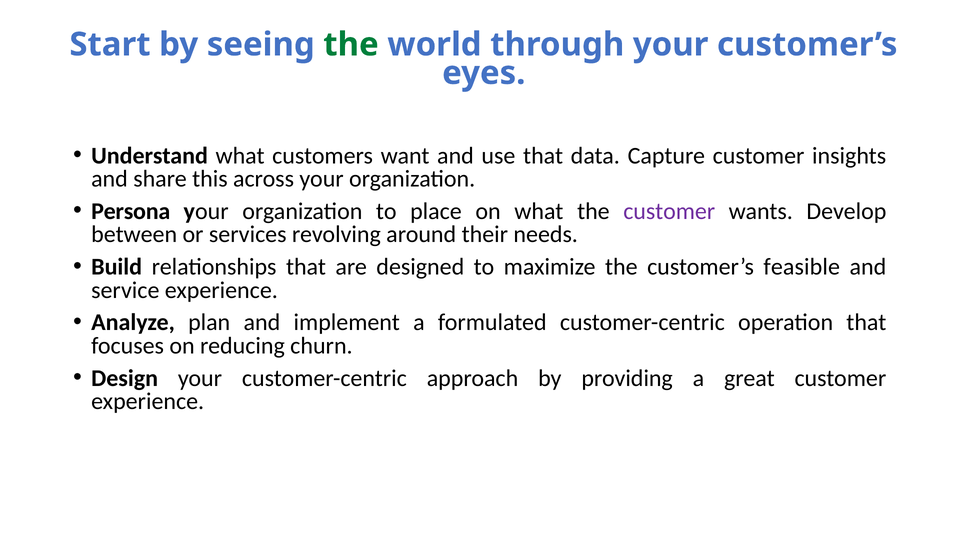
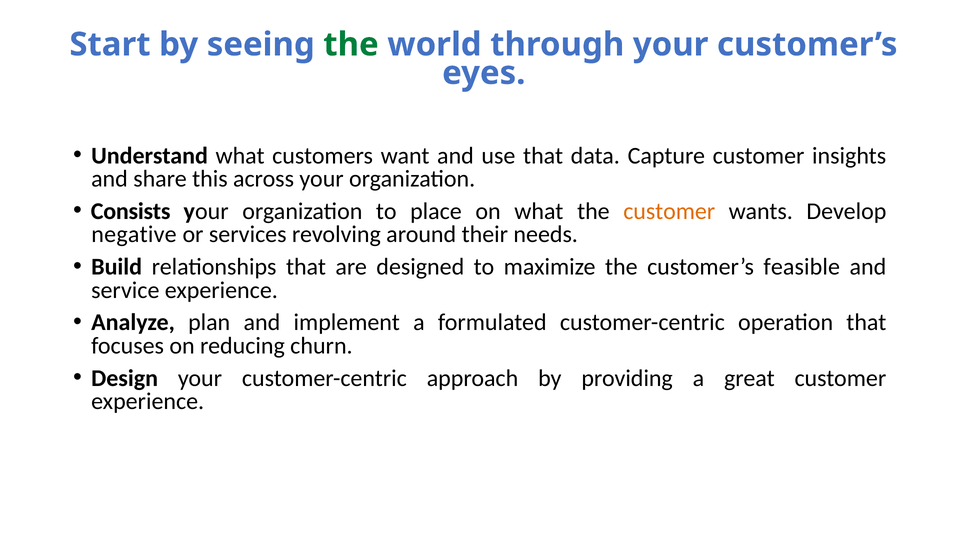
Persona: Persona -> Consists
customer at (669, 211) colour: purple -> orange
between: between -> negative
